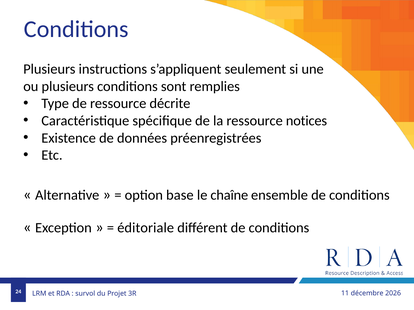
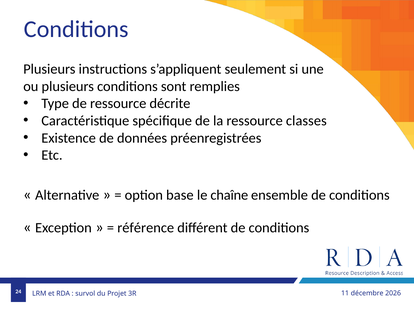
notices: notices -> classes
éditoriale: éditoriale -> référence
